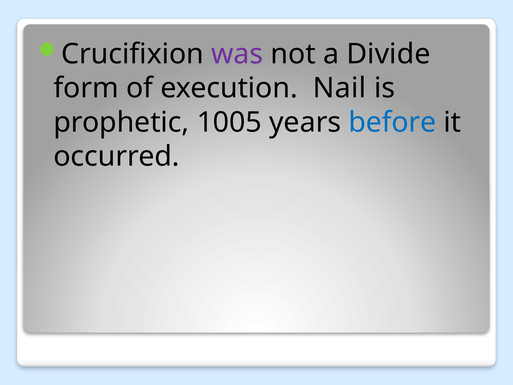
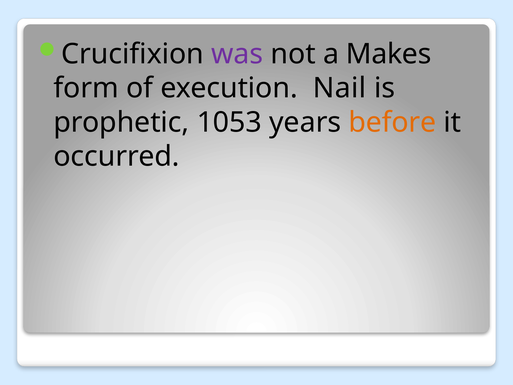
Divide: Divide -> Makes
1005: 1005 -> 1053
before colour: blue -> orange
